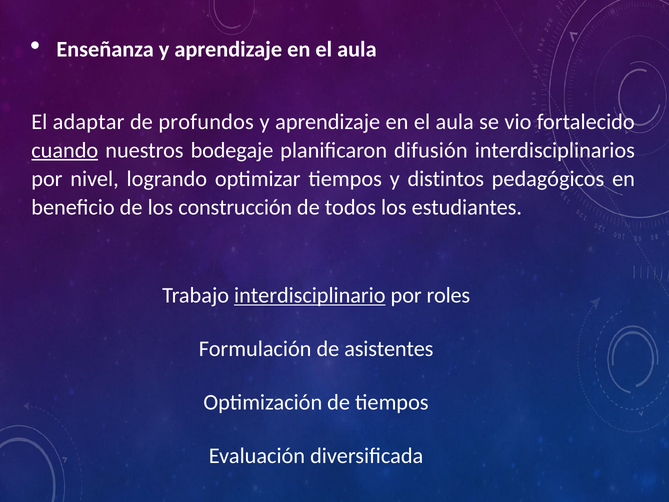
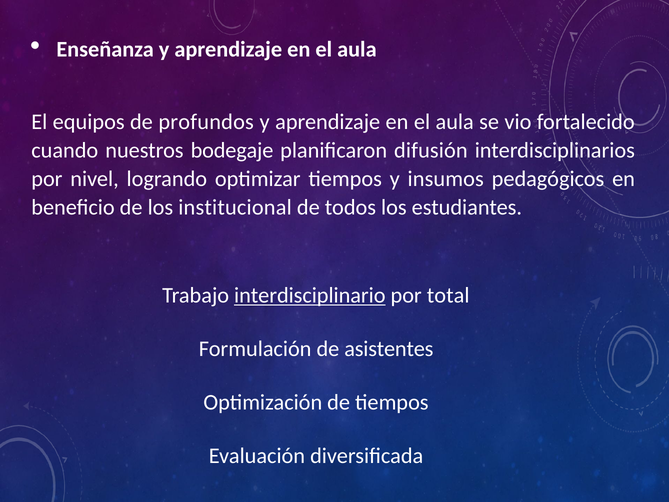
adaptar: adaptar -> equipos
cuando underline: present -> none
distintos: distintos -> insumos
construcción: construcción -> institucional
roles: roles -> total
